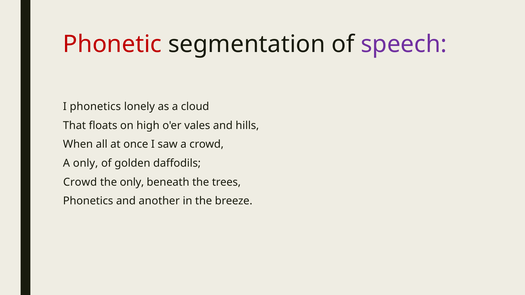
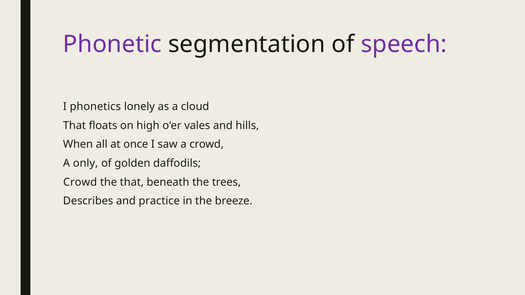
Phonetic colour: red -> purple
the only: only -> that
Phonetics at (88, 201): Phonetics -> Describes
another: another -> practice
